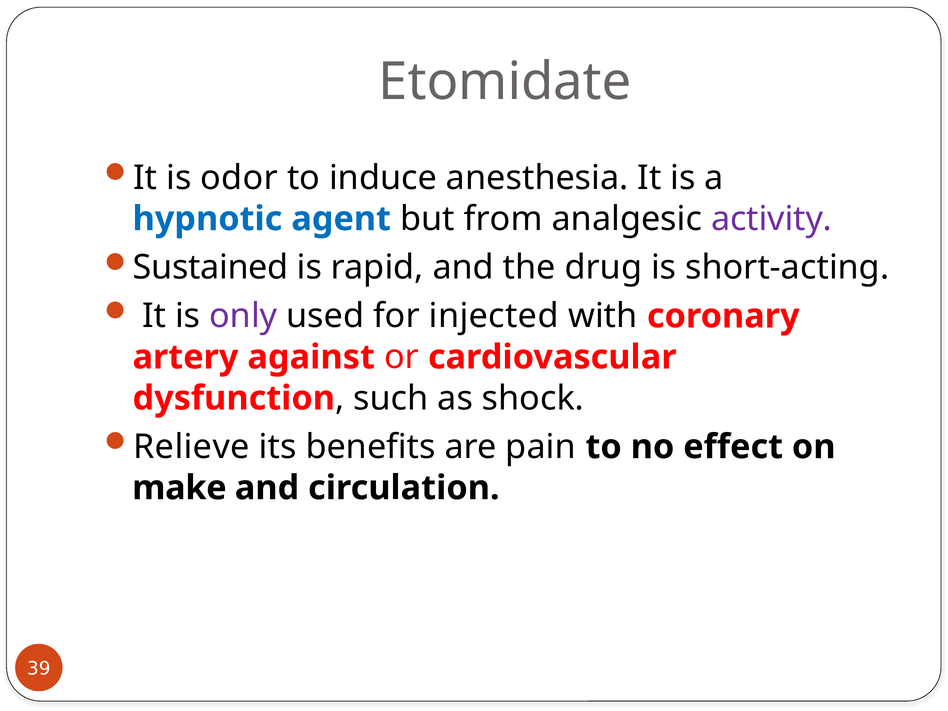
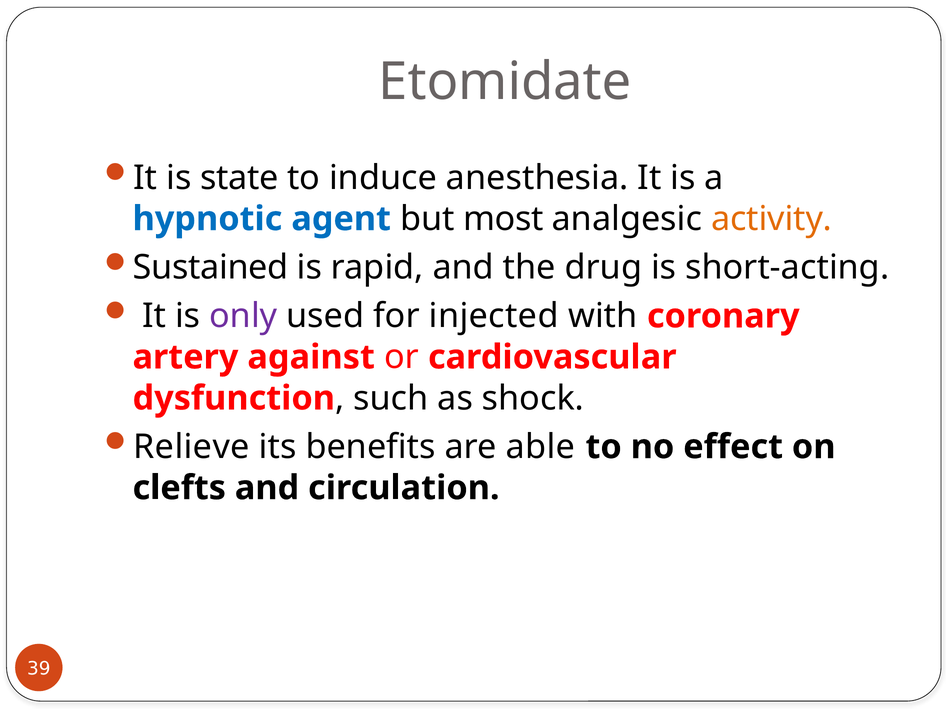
odor: odor -> state
from: from -> most
activity colour: purple -> orange
pain: pain -> able
make: make -> clefts
